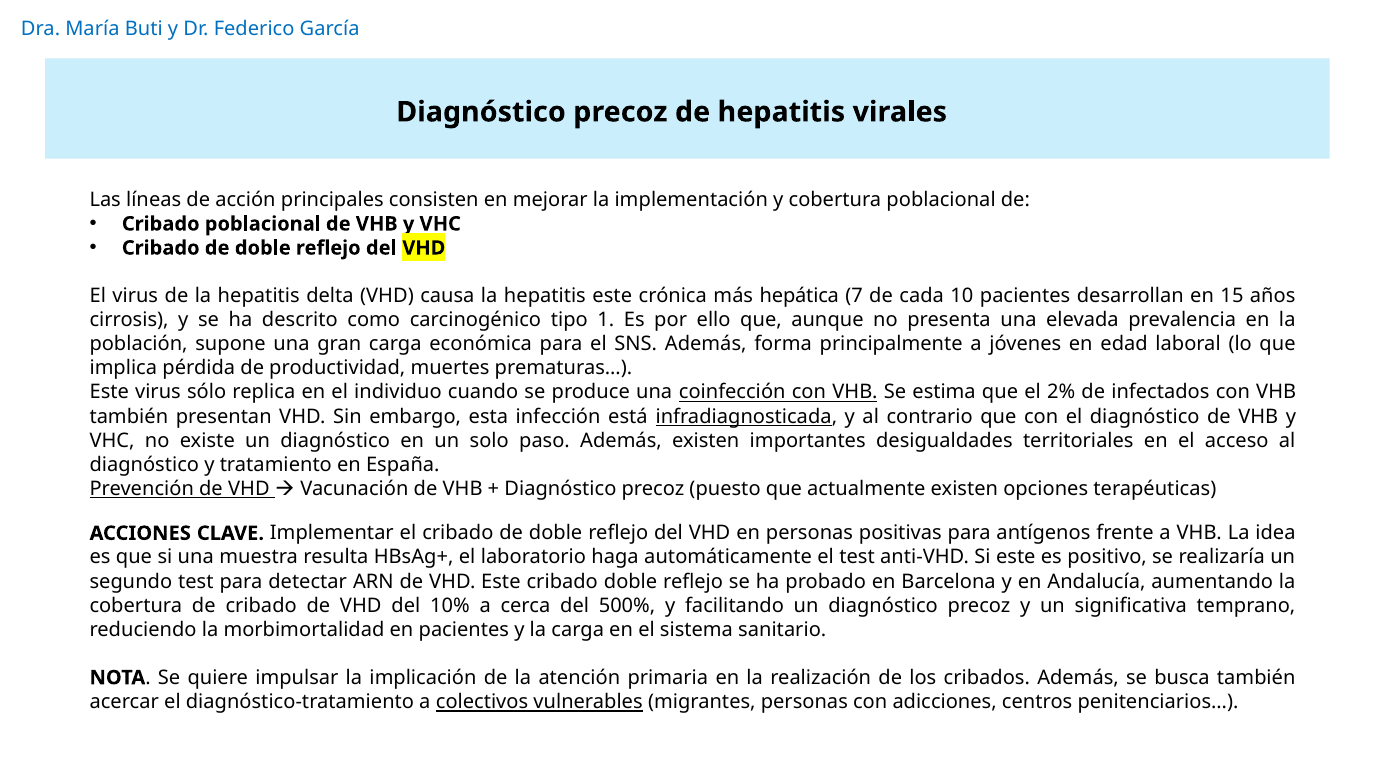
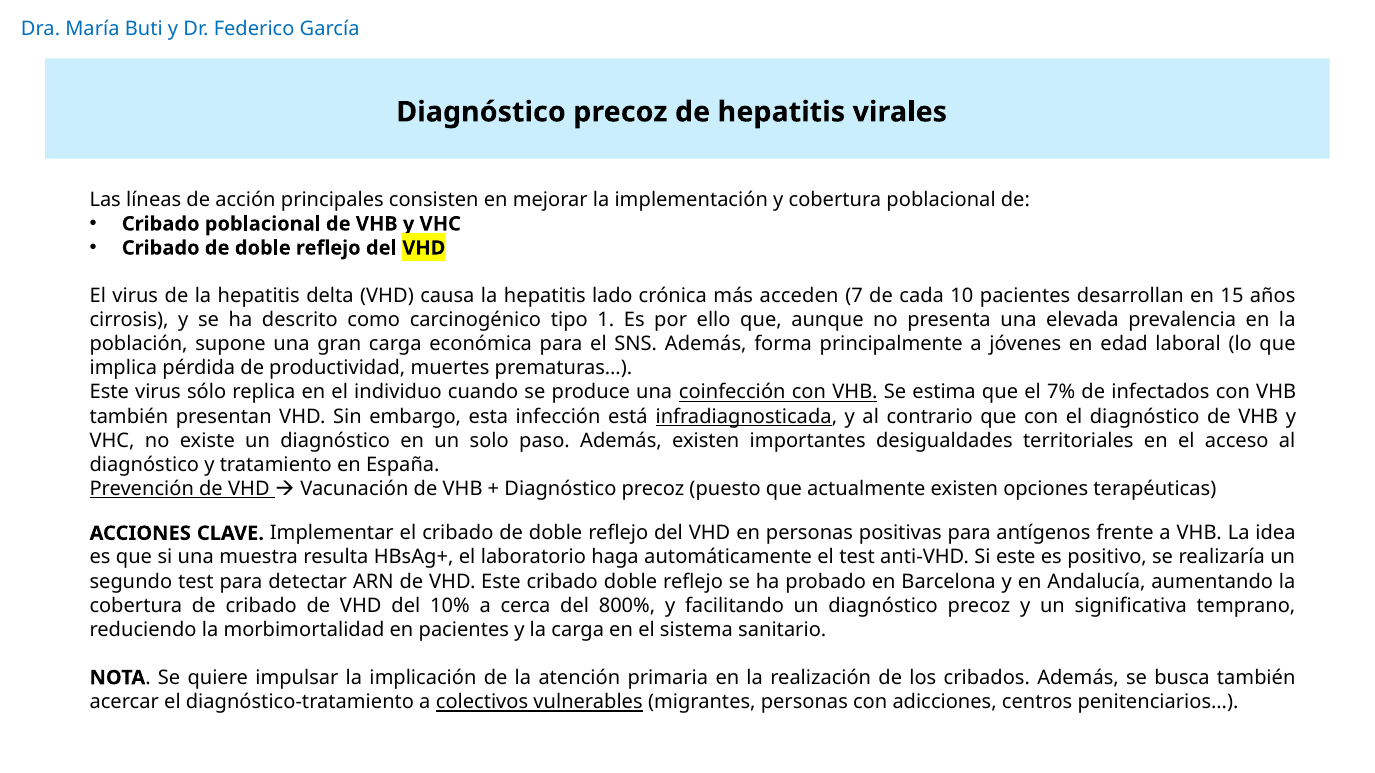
hepatitis este: este -> lado
hepática: hepática -> acceden
2%: 2% -> 7%
500%: 500% -> 800%
